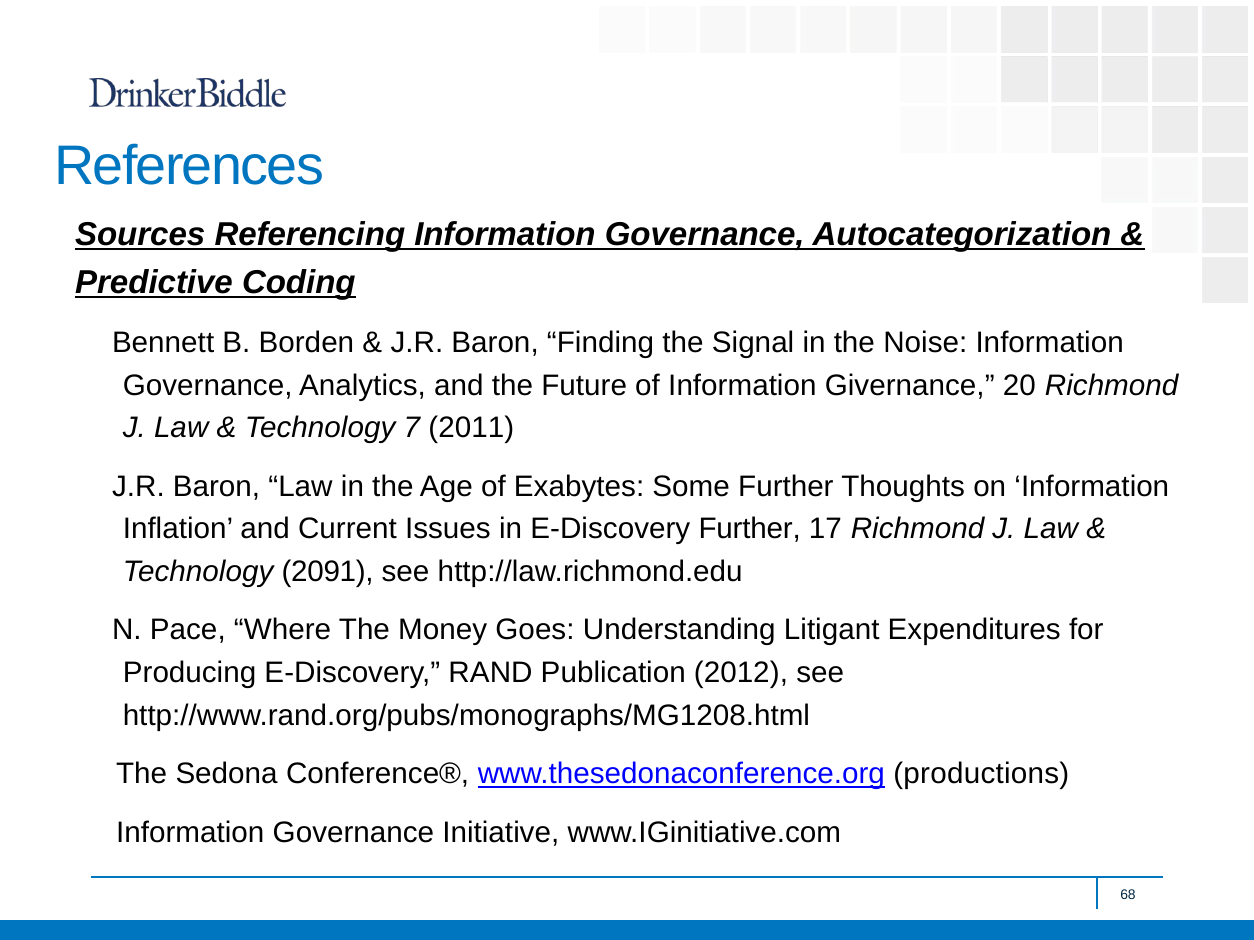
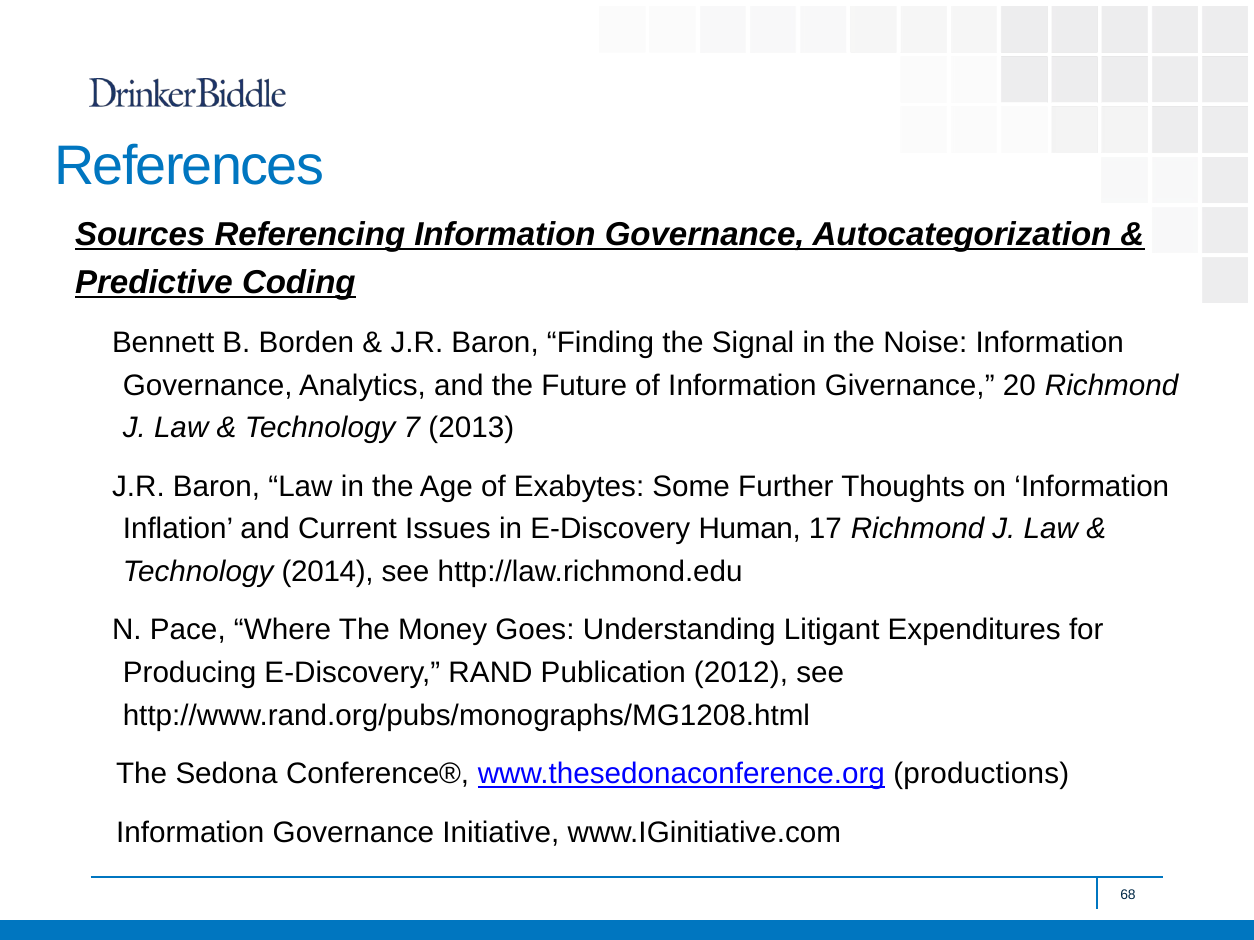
2011: 2011 -> 2013
E-Discovery Further: Further -> Human
2091: 2091 -> 2014
